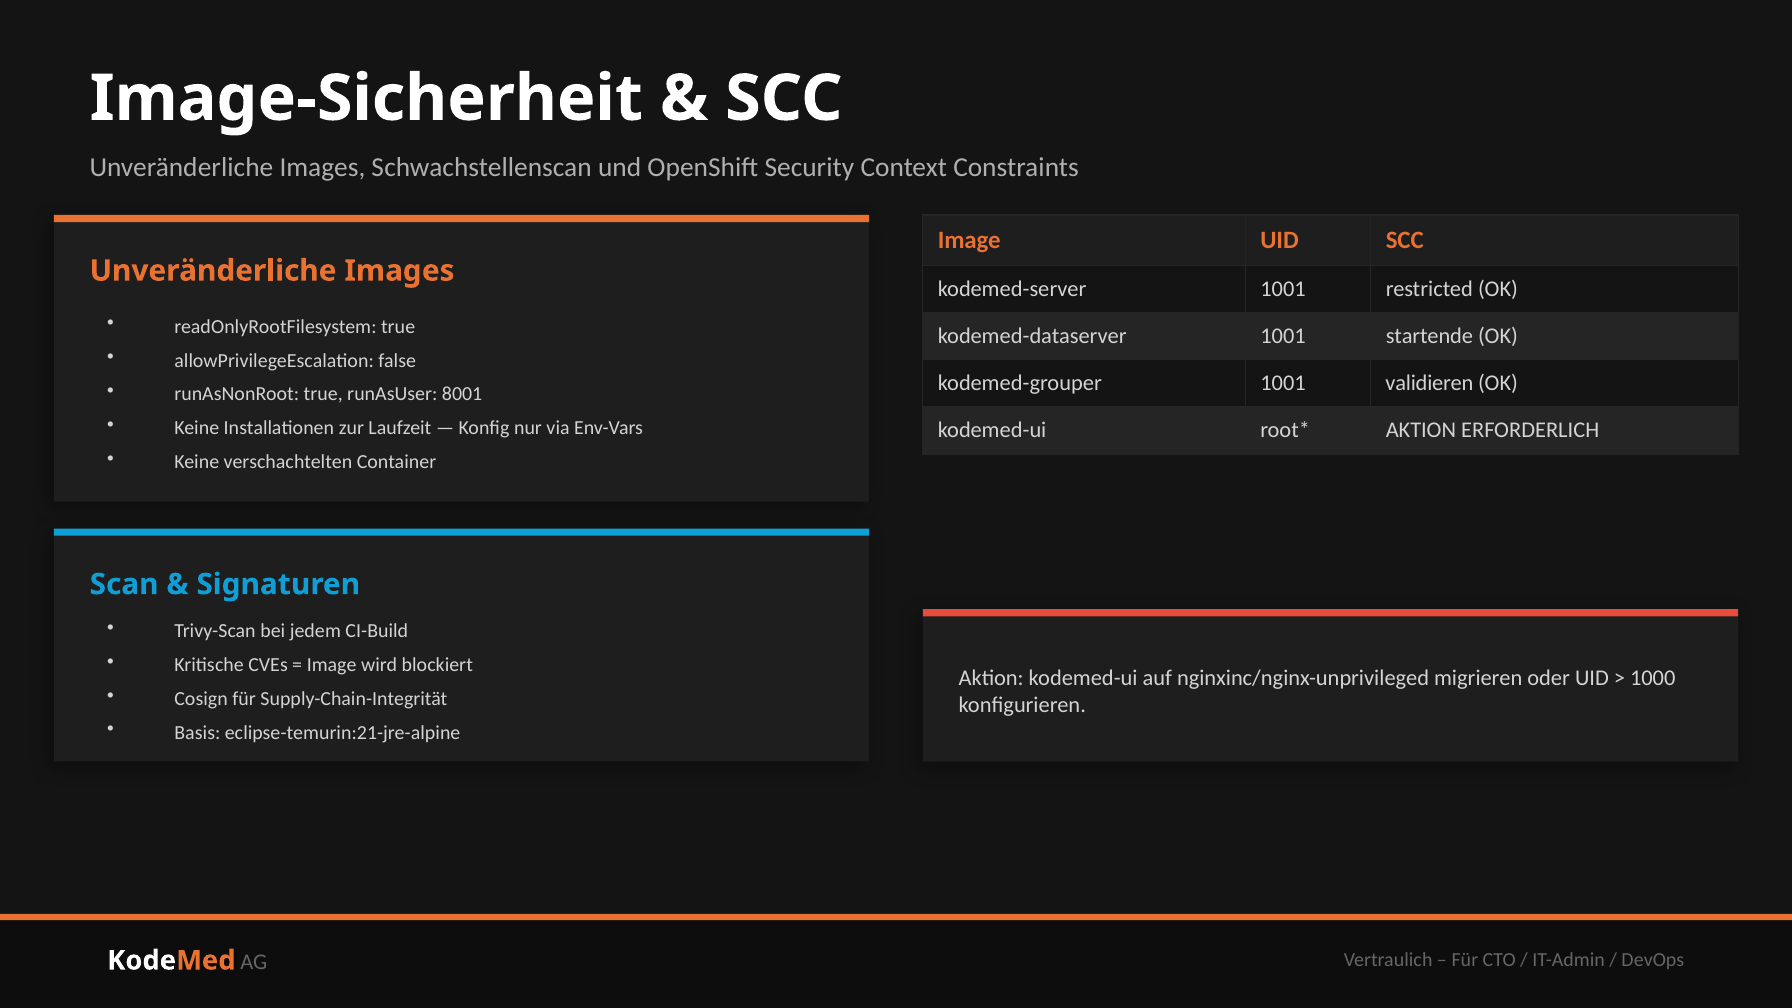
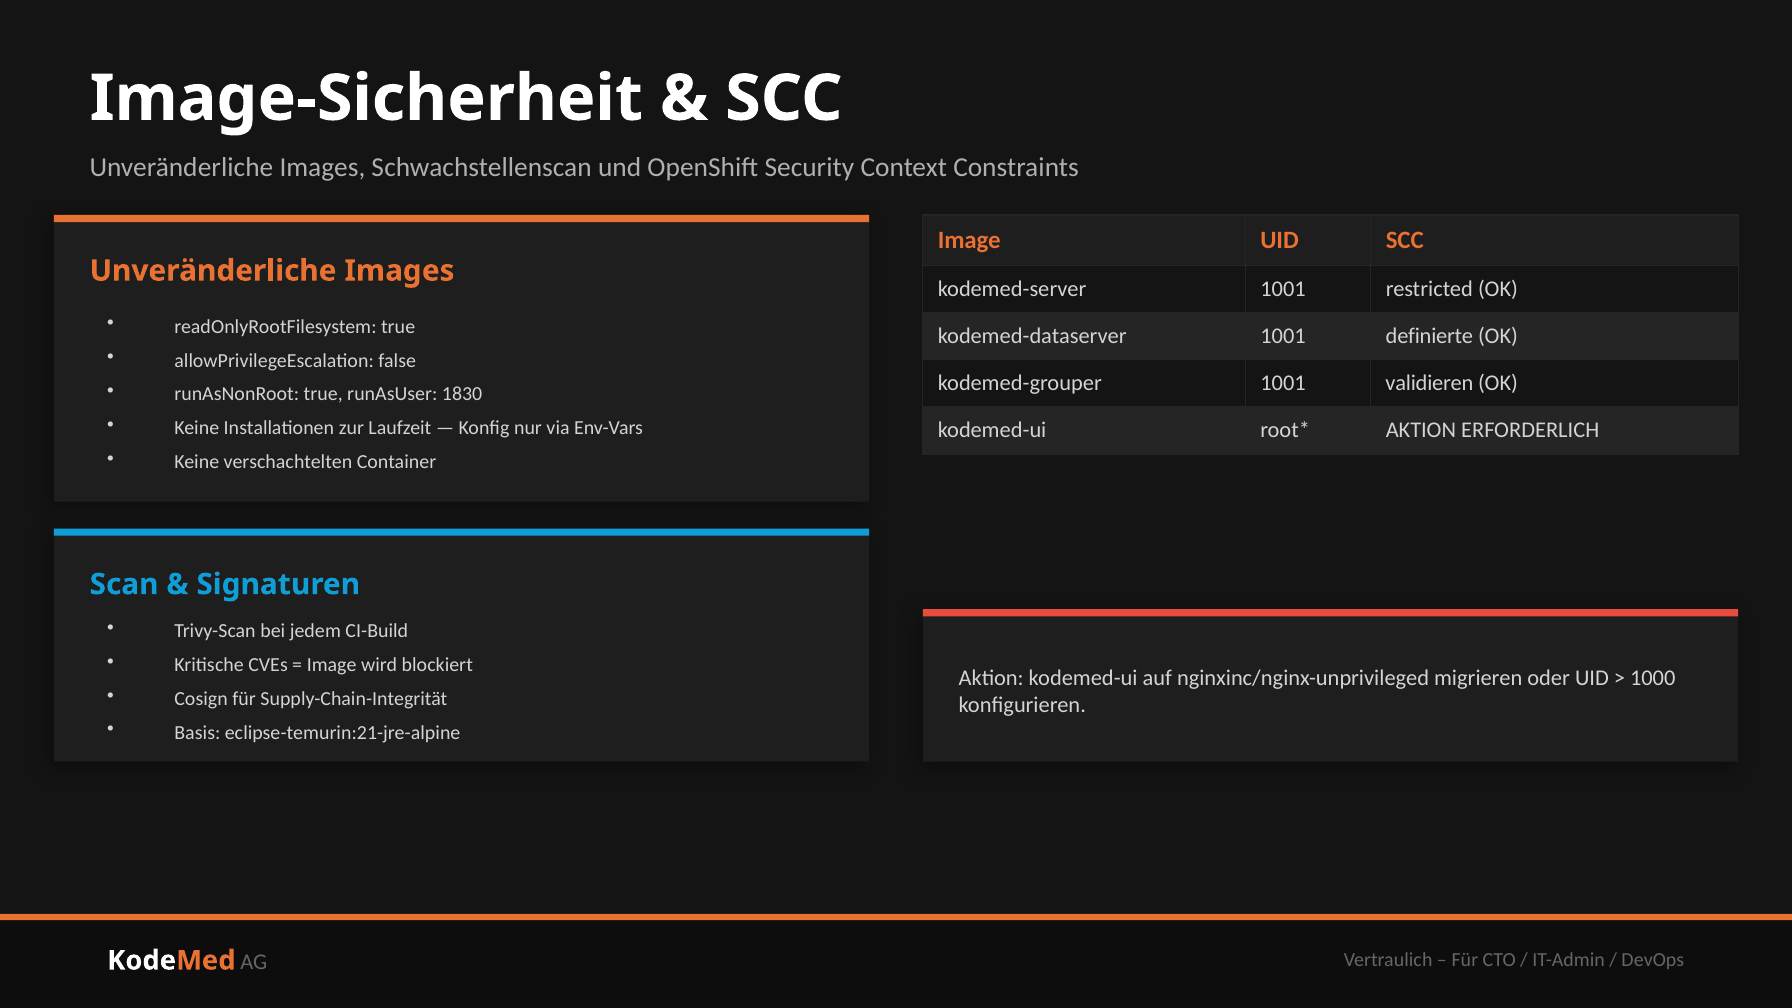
startende: startende -> definierte
8001: 8001 -> 1830
